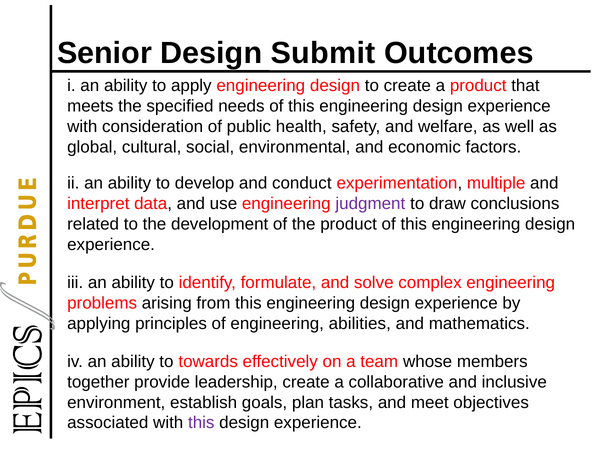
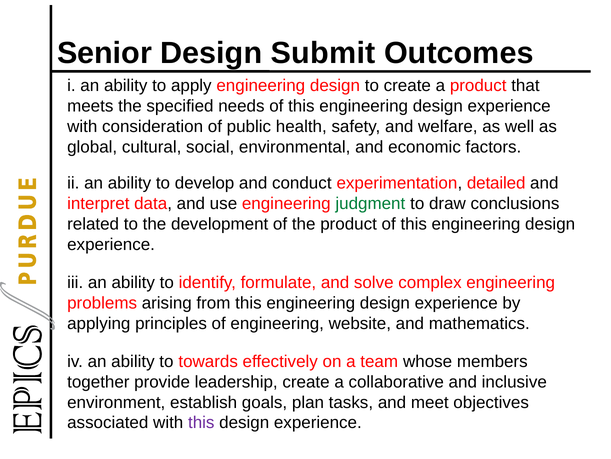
multiple: multiple -> detailed
judgment colour: purple -> green
abilities: abilities -> website
